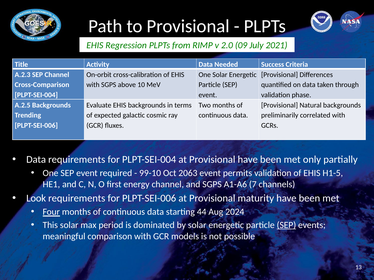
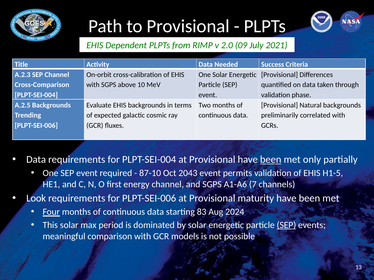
Regression: Regression -> Dependent
been at (271, 160) underline: none -> present
99-10: 99-10 -> 87-10
2063: 2063 -> 2043
44: 44 -> 83
